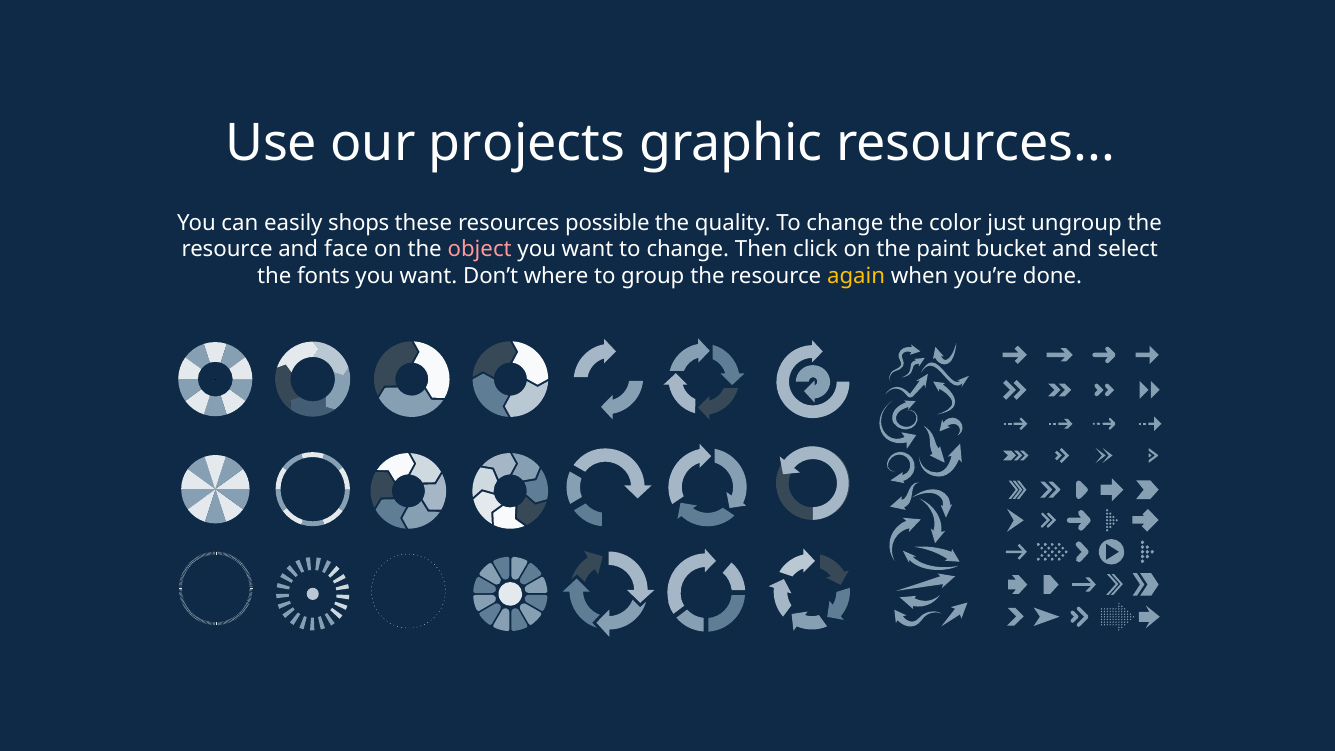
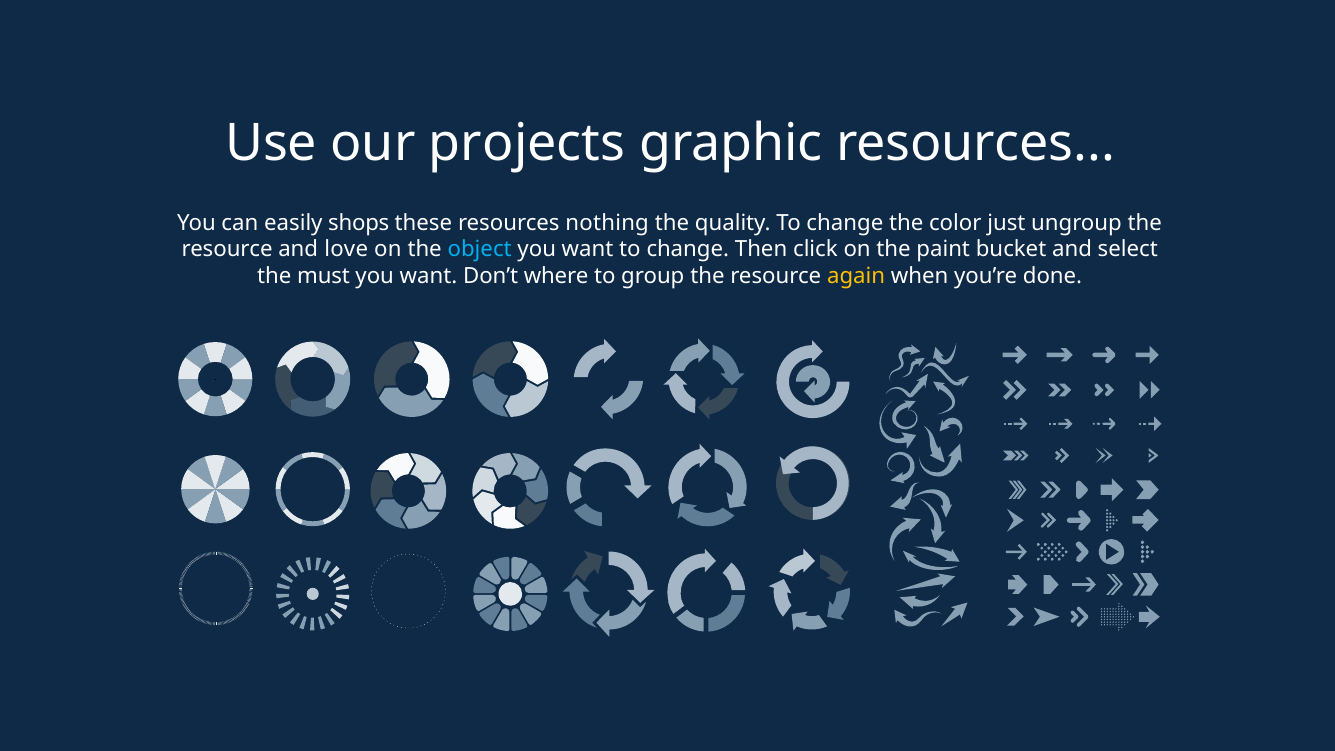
possible: possible -> nothing
face: face -> love
object colour: pink -> light blue
fonts: fonts -> must
